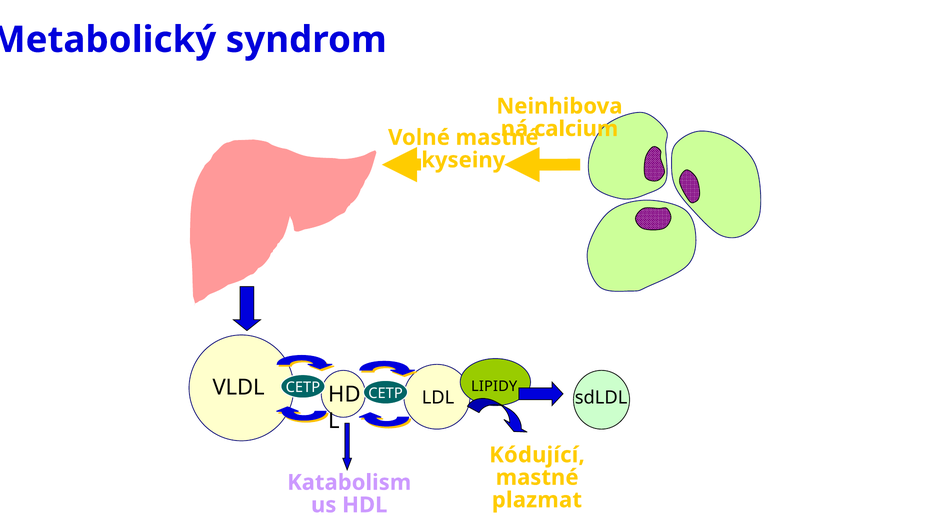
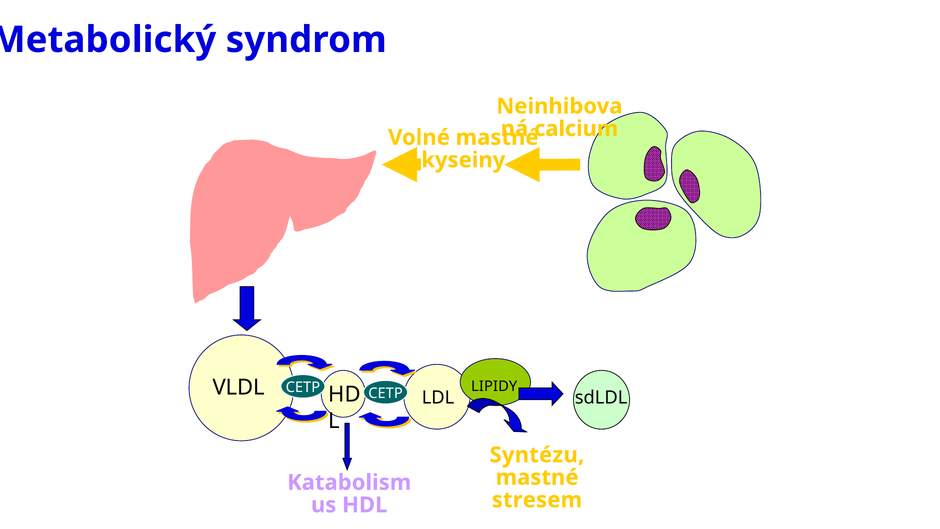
Kódující: Kódující -> Syntézu
plazmat: plazmat -> stresem
